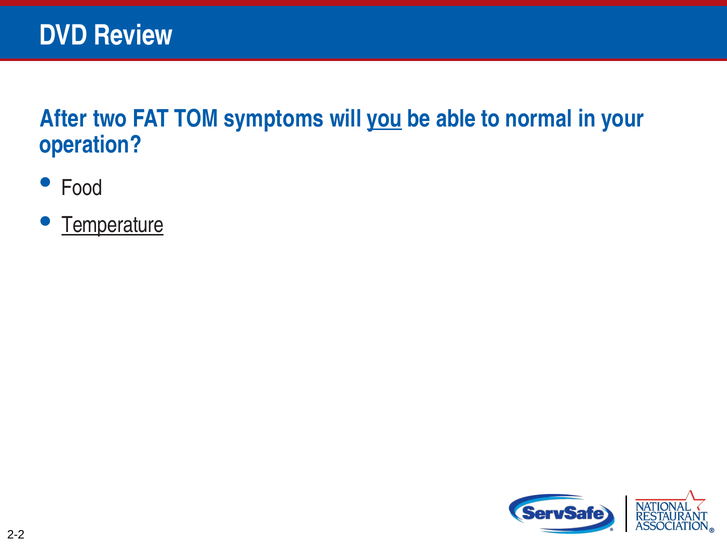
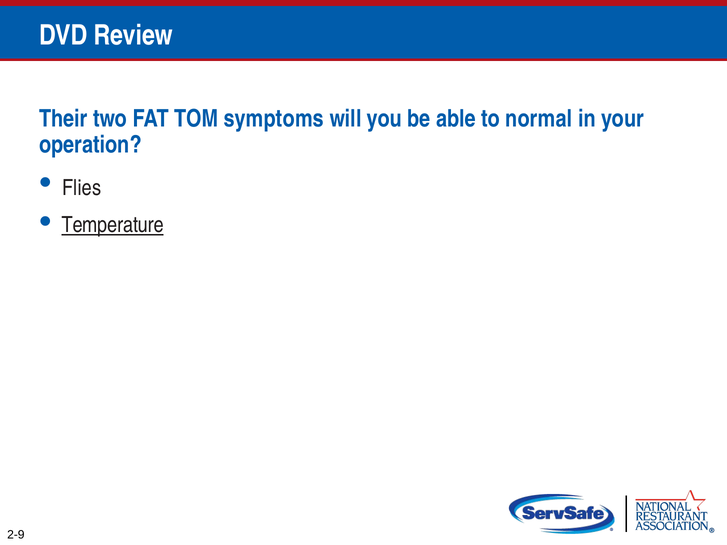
After: After -> Their
you underline: present -> none
Food: Food -> Flies
2-2: 2-2 -> 2-9
